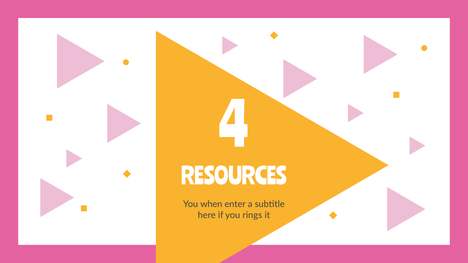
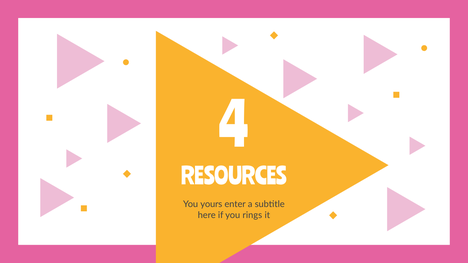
when: when -> yours
